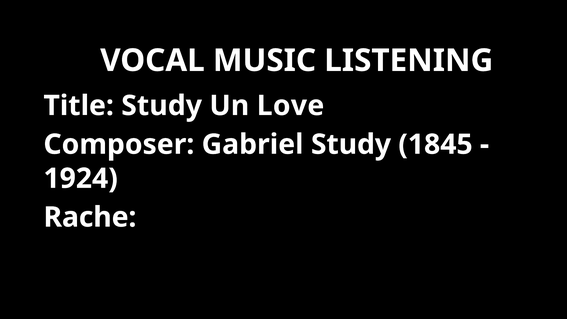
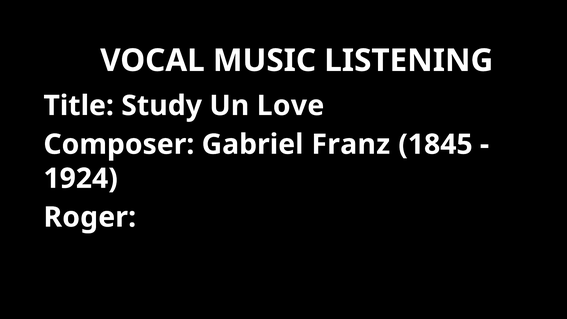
Gabriel Study: Study -> Franz
Rache: Rache -> Roger
